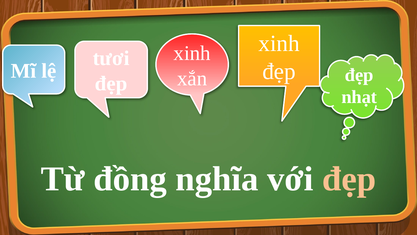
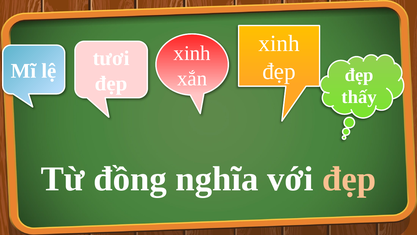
nhạt: nhạt -> thấy
